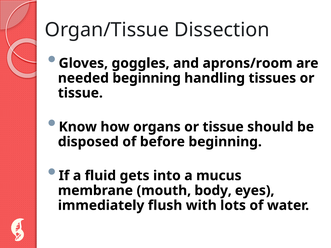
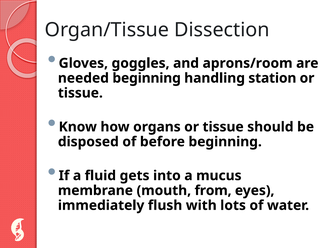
tissues: tissues -> station
body: body -> from
